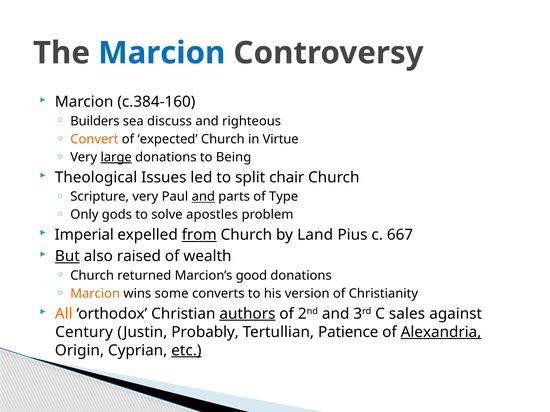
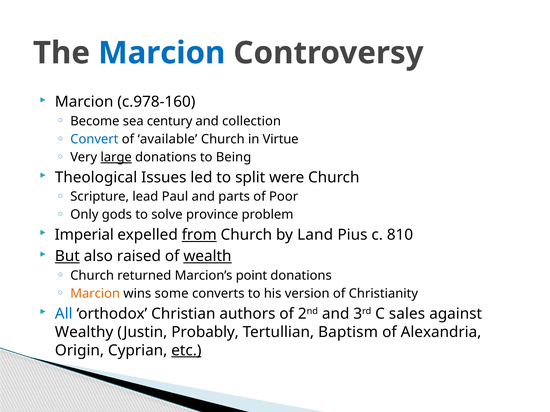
c.384-160: c.384-160 -> c.978-160
Builders: Builders -> Become
discuss: discuss -> century
righteous: righteous -> collection
Convert colour: orange -> blue
expected: expected -> available
chair: chair -> were
Scripture very: very -> lead
and at (203, 197) underline: present -> none
Type: Type -> Poor
apostles: apostles -> province
667: 667 -> 810
wealth underline: none -> present
good: good -> point
All colour: orange -> blue
authors underline: present -> none
Century: Century -> Wealthy
Patience: Patience -> Baptism
Alexandria underline: present -> none
